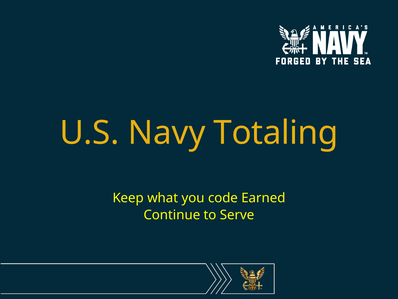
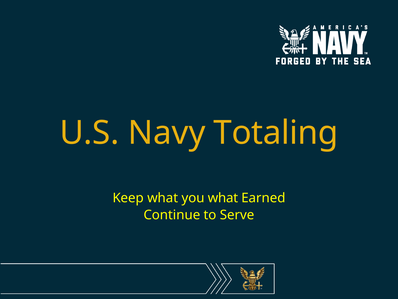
you code: code -> what
